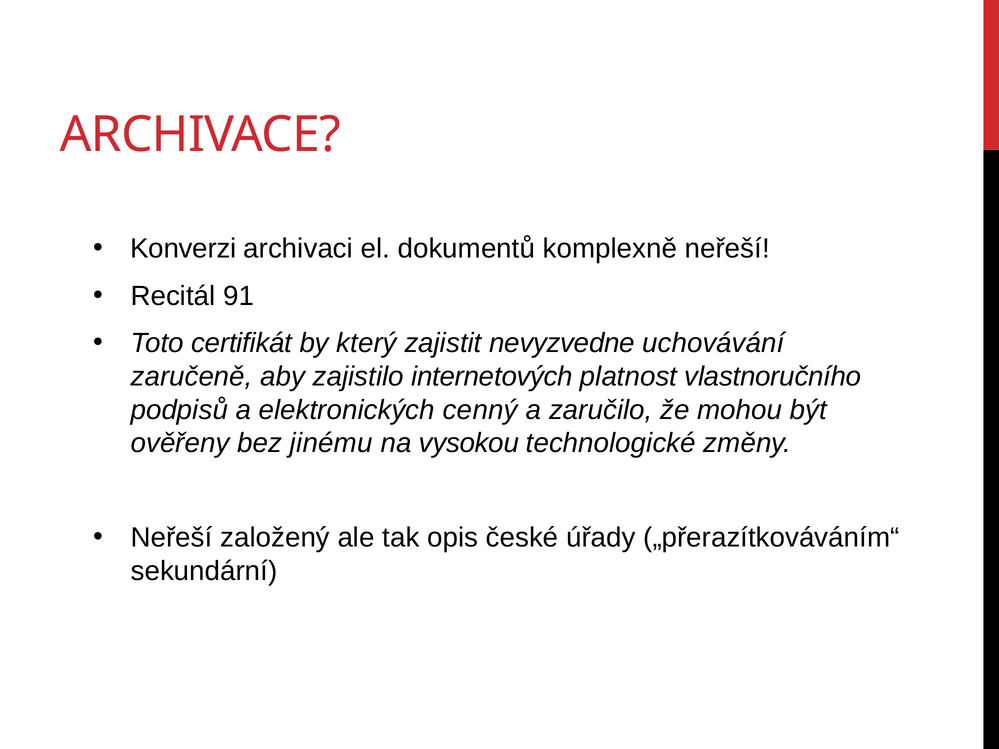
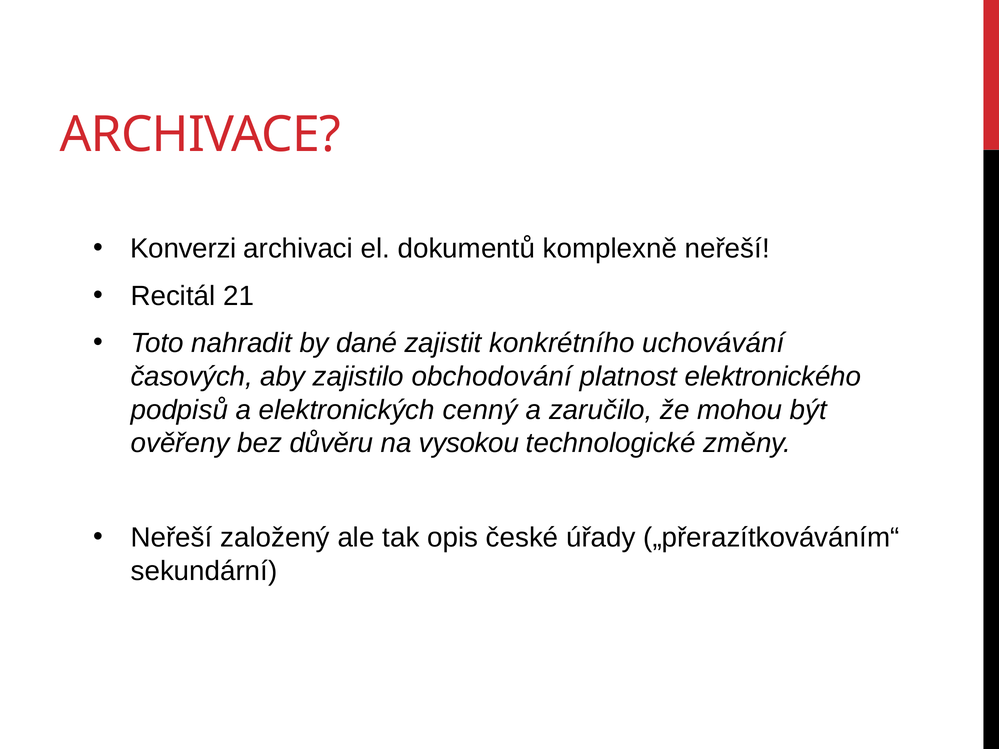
91: 91 -> 21
certifikát: certifikát -> nahradit
který: který -> dané
nevyzvedne: nevyzvedne -> konkrétního
zaručeně: zaručeně -> časových
internetových: internetových -> obchodování
vlastnoručního: vlastnoručního -> elektronického
jinému: jinému -> důvěru
